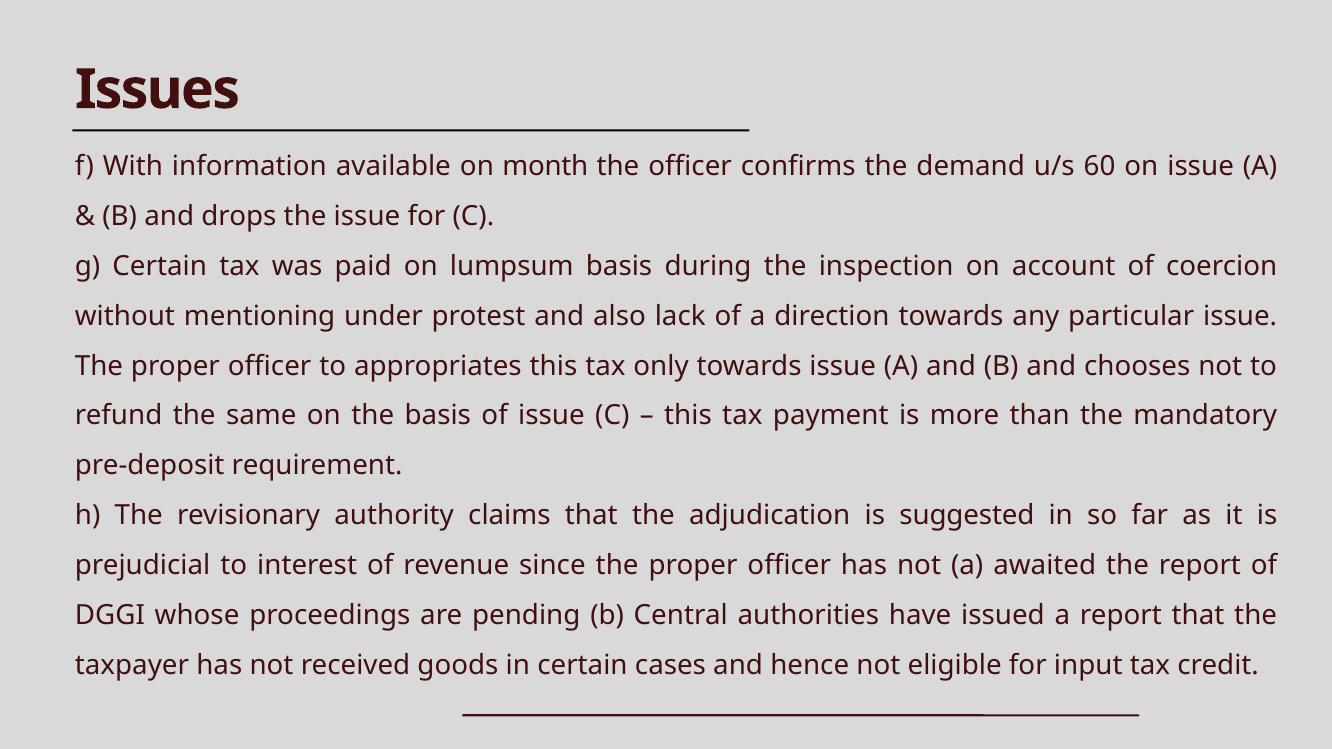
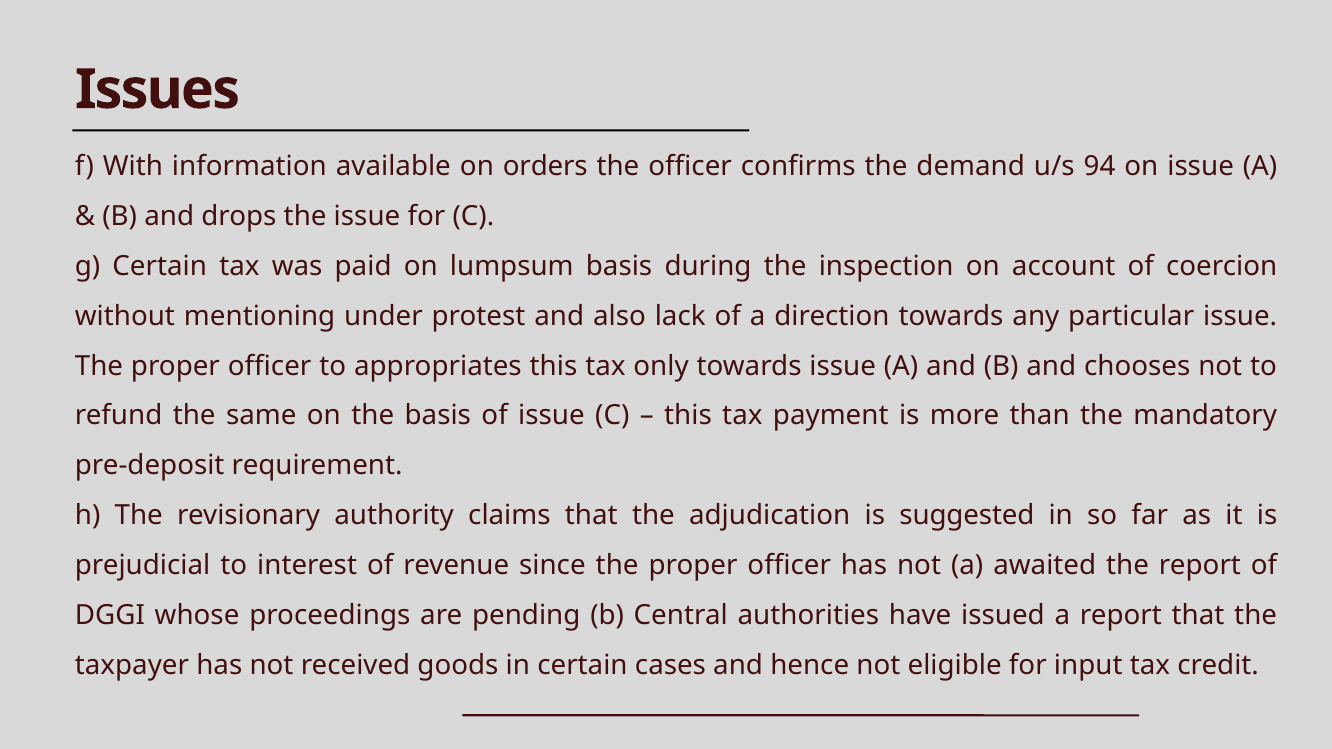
month: month -> orders
60: 60 -> 94
